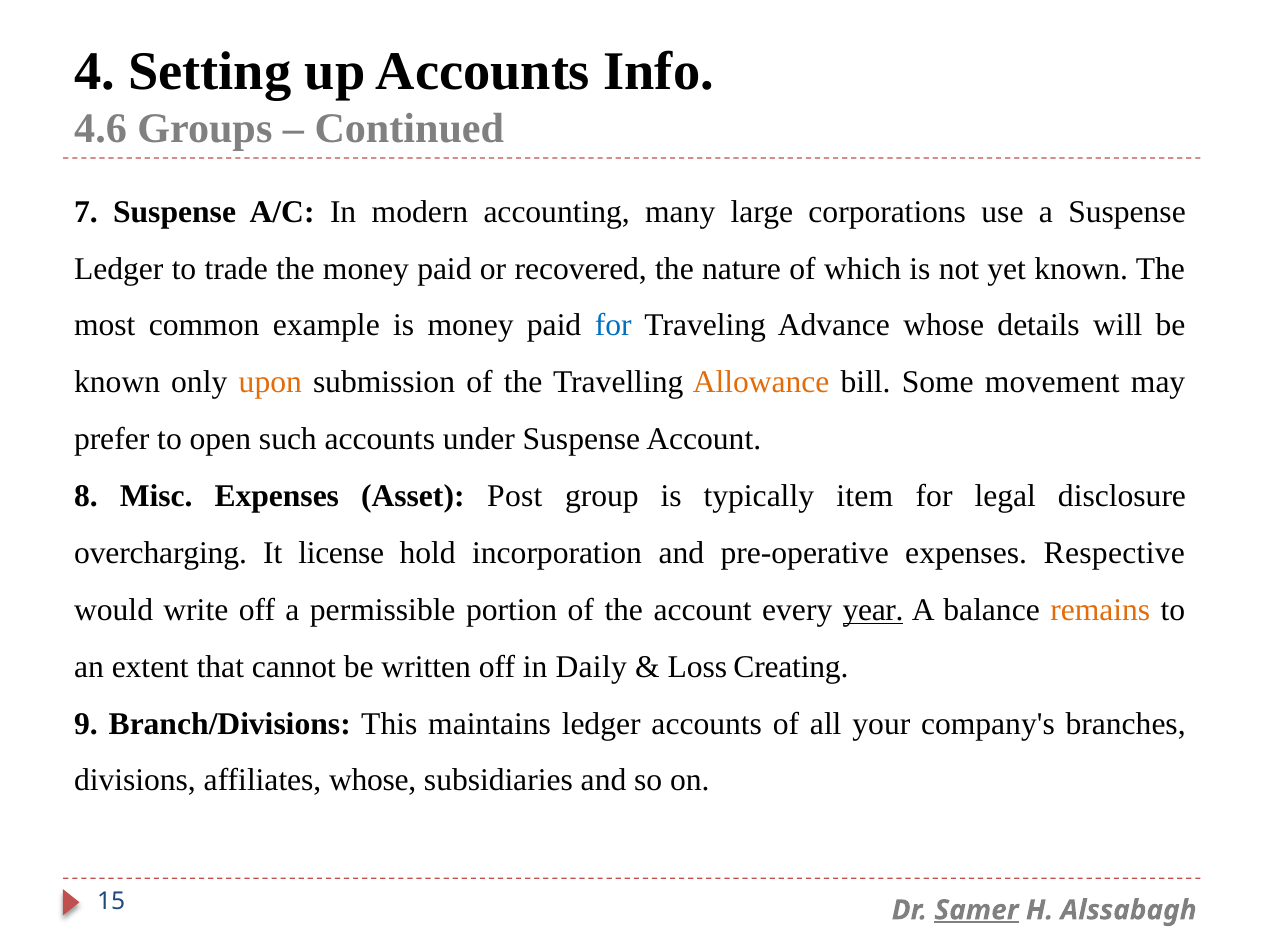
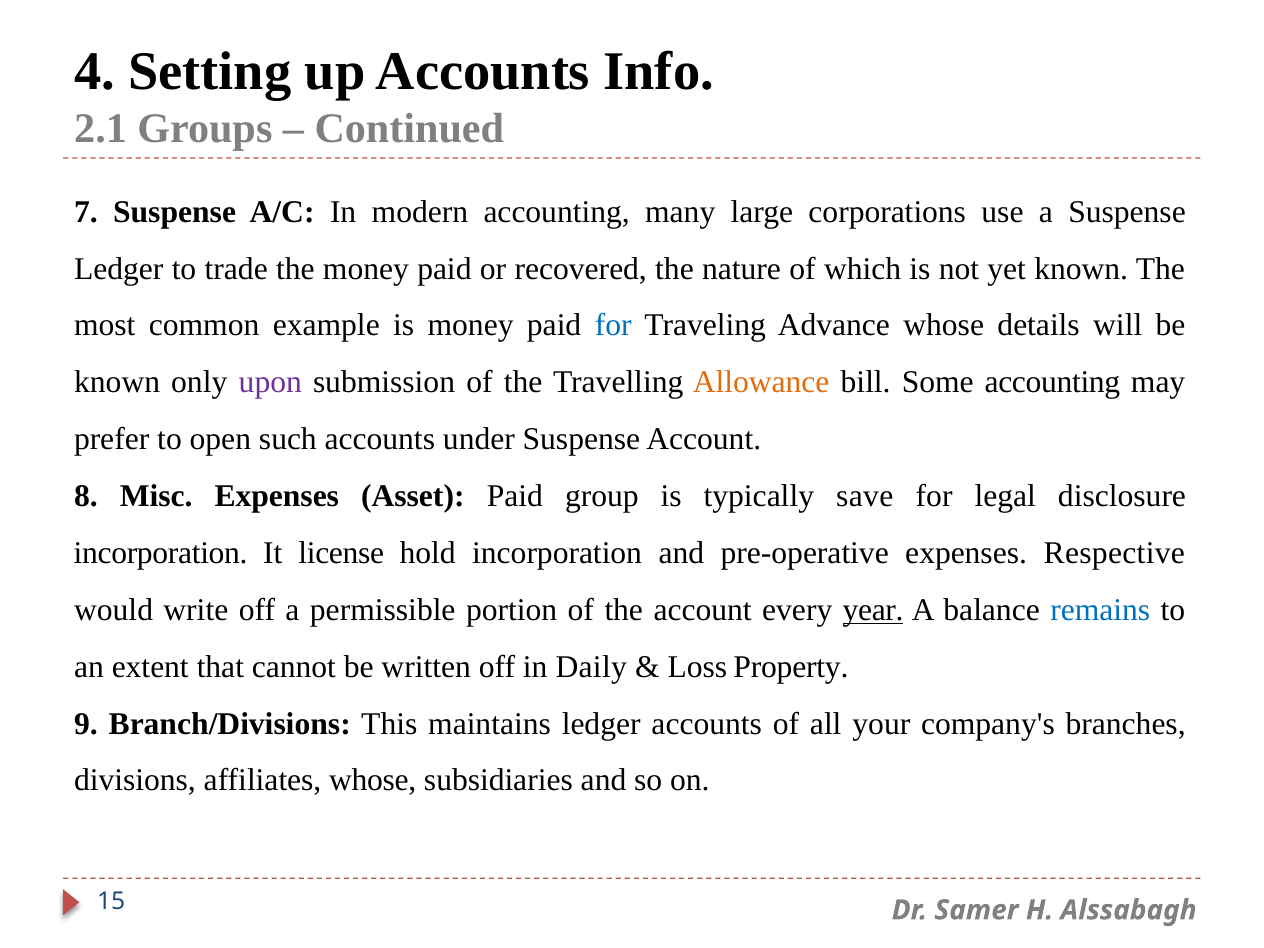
4.6: 4.6 -> 2.1
upon colour: orange -> purple
Some movement: movement -> accounting
Asset Post: Post -> Paid
item: item -> save
overcharging at (161, 553): overcharging -> incorporation
remains colour: orange -> blue
Creating: Creating -> Property
Samer underline: present -> none
